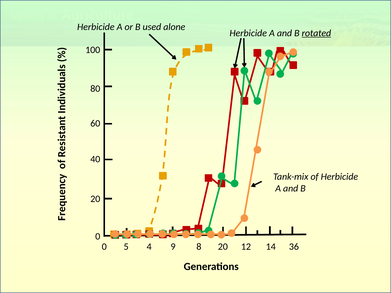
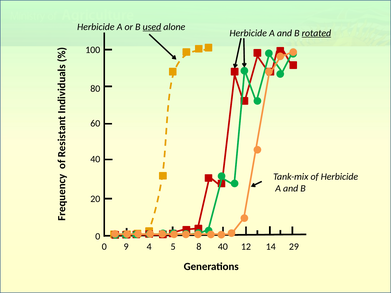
used underline: none -> present
5: 5 -> 9
9: 9 -> 5
8 20: 20 -> 40
36: 36 -> 29
